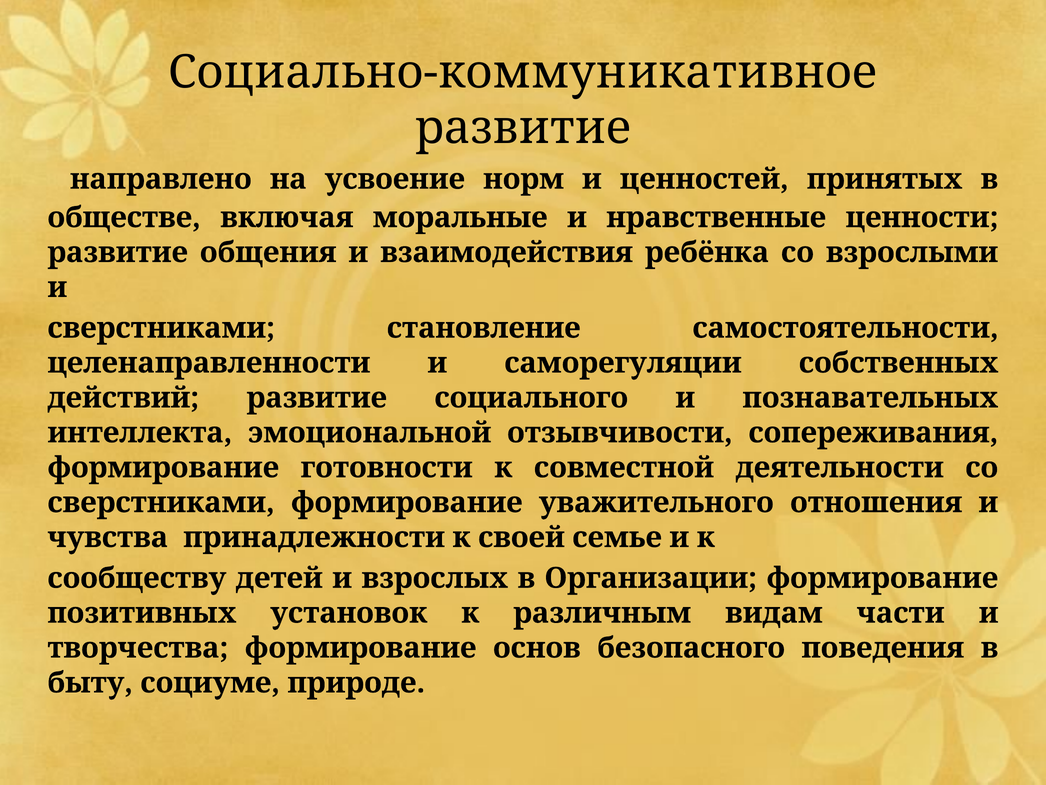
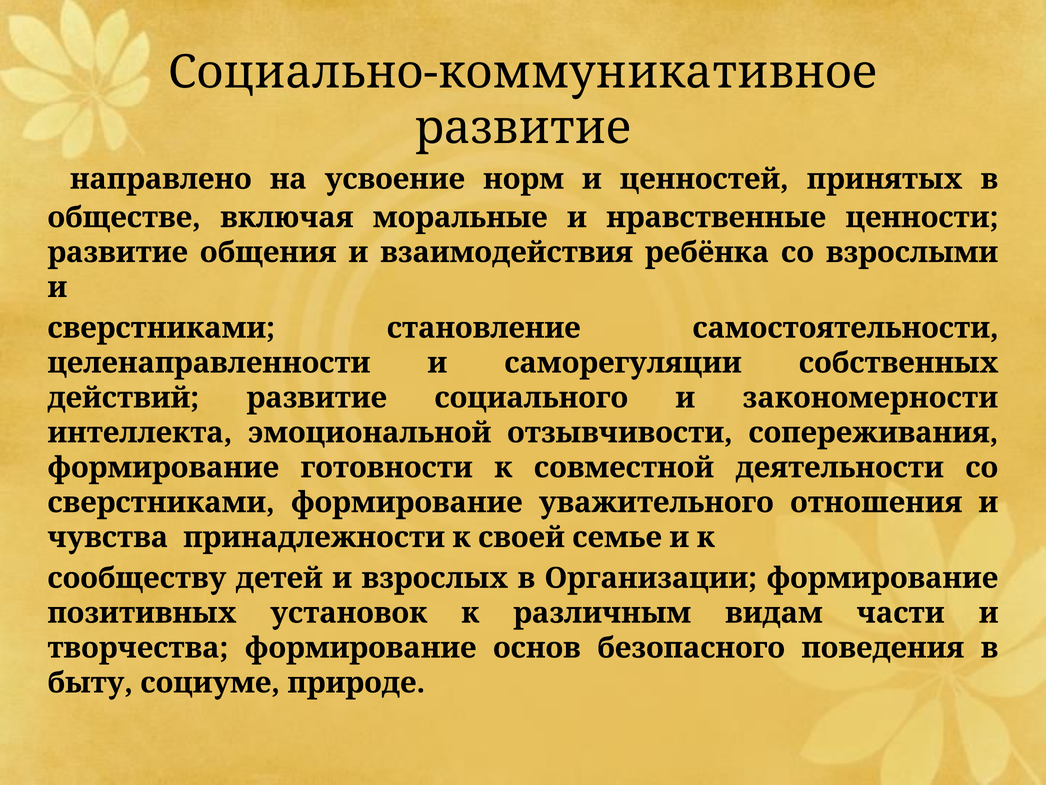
познавательных: познавательных -> закономерности
